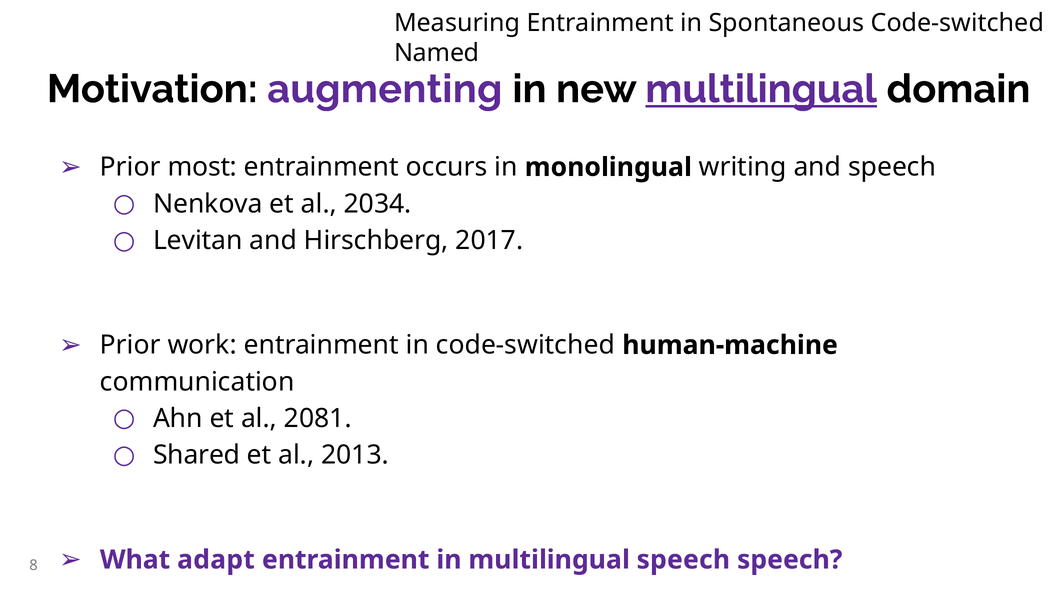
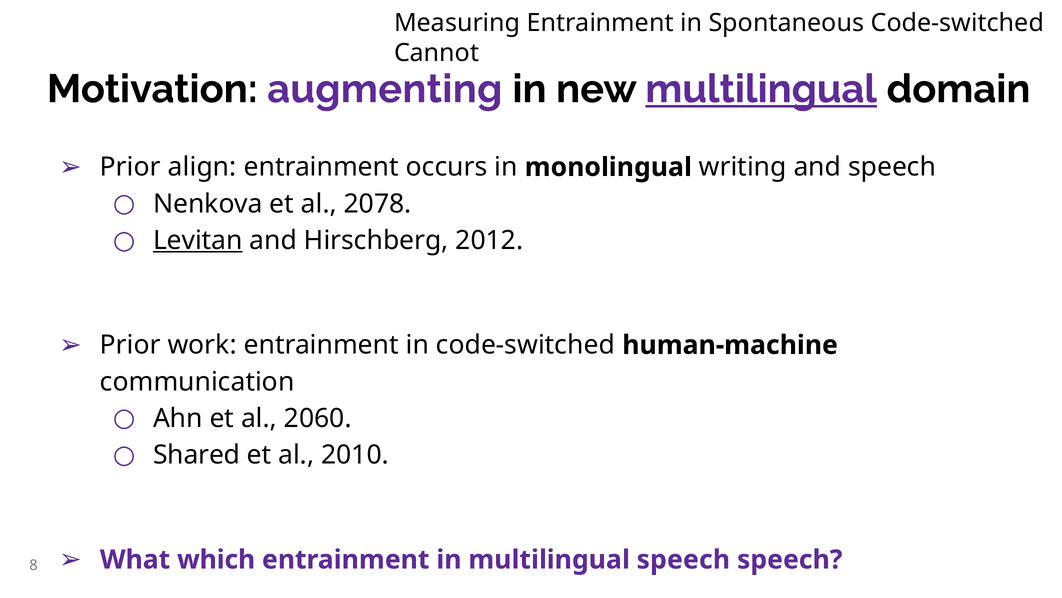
Named: Named -> Cannot
most: most -> align
2034: 2034 -> 2078
Levitan underline: none -> present
2017: 2017 -> 2012
2081: 2081 -> 2060
2013: 2013 -> 2010
adapt: adapt -> which
